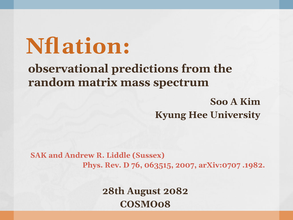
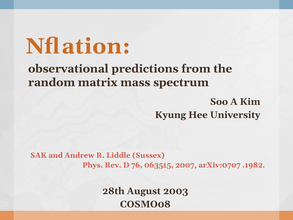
2082: 2082 -> 2003
